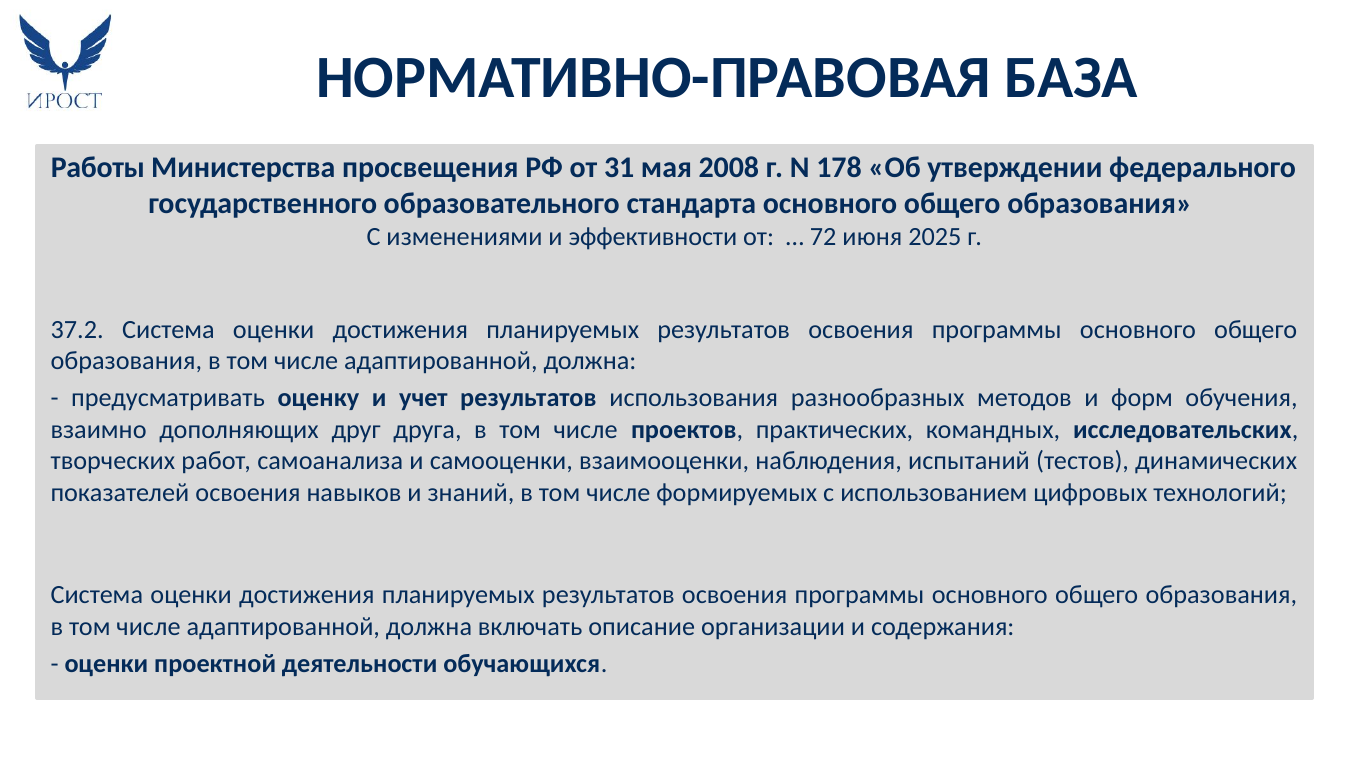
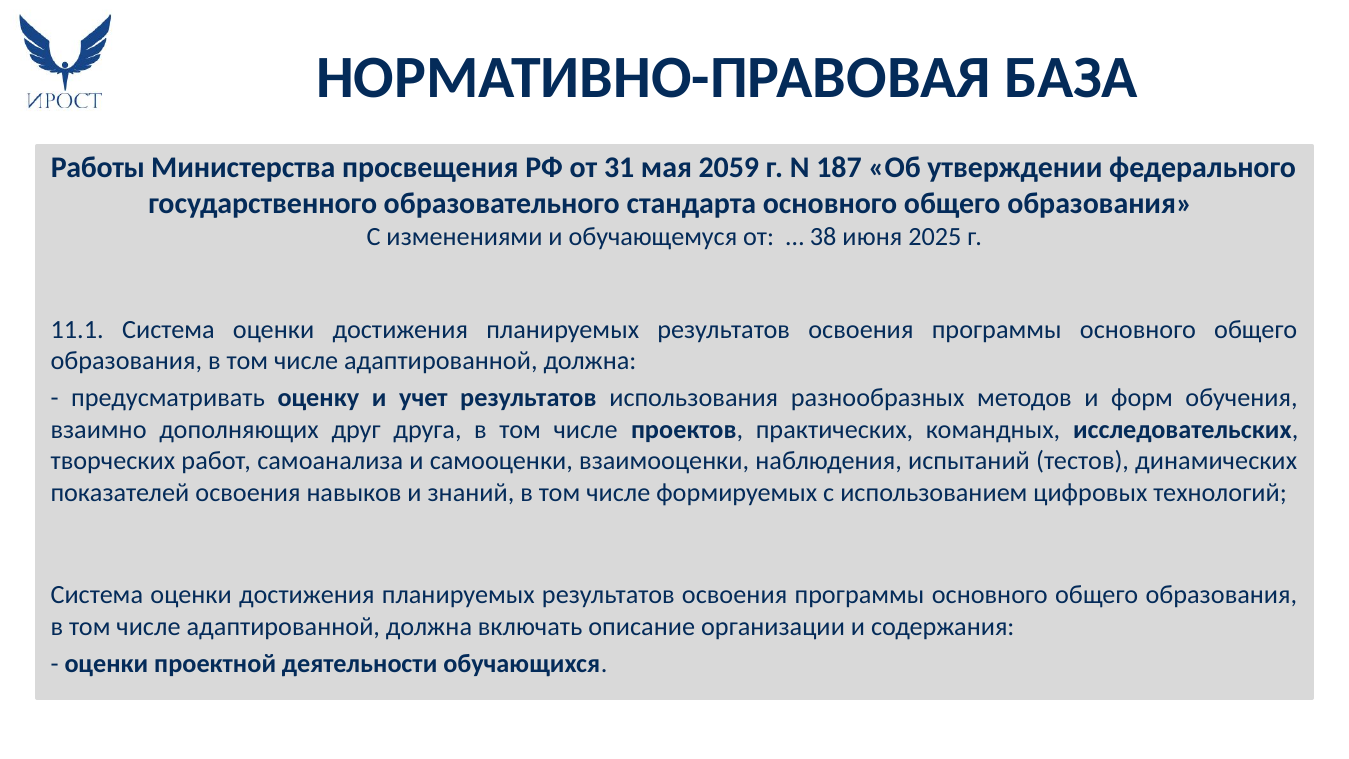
2008: 2008 -> 2059
178: 178 -> 187
эффективности: эффективности -> обучающемуся
72: 72 -> 38
37.2: 37.2 -> 11.1
